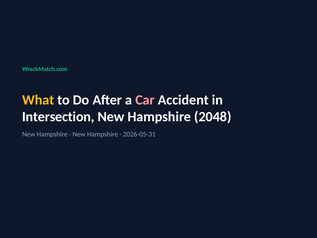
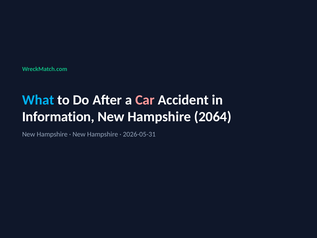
What colour: yellow -> light blue
Intersection: Intersection -> Information
2048: 2048 -> 2064
